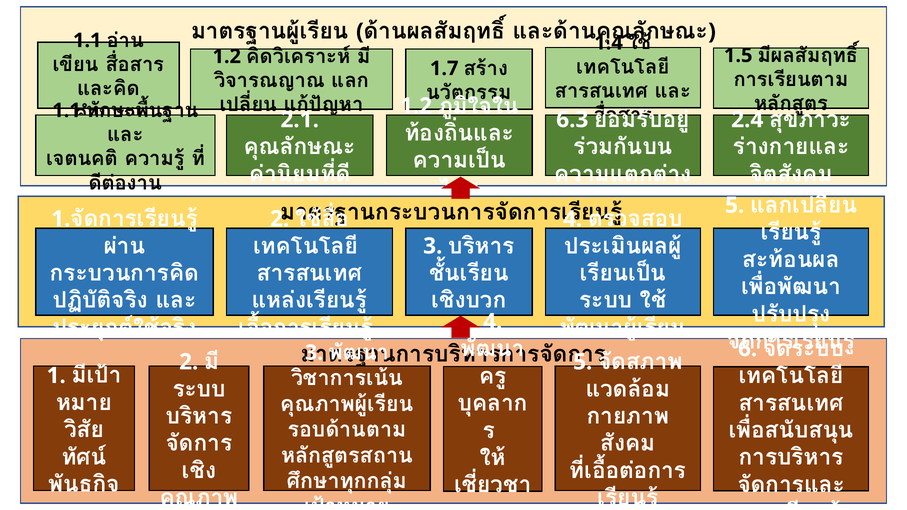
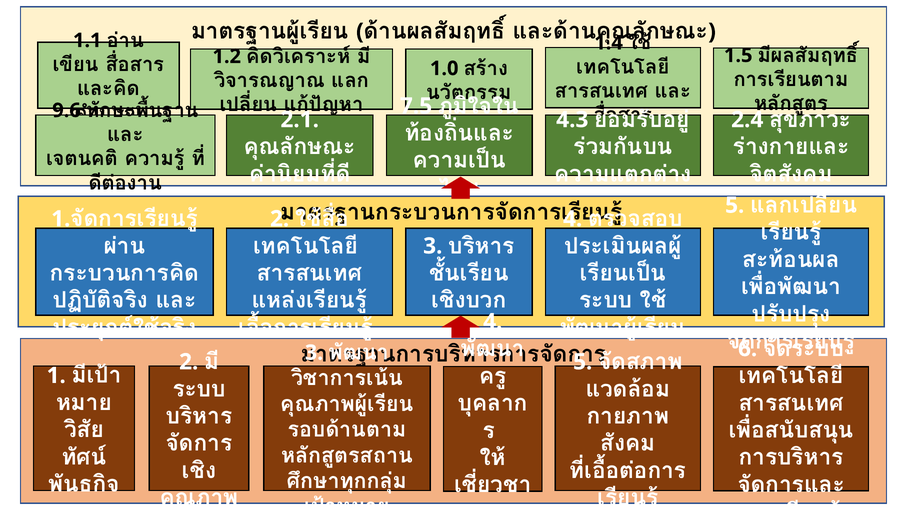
1.7: 1.7 -> 1.0
1.2 at (416, 106): 1.2 -> 7.5
1.1 at (67, 110): 1.1 -> 9.6
6.3: 6.3 -> 4.3
